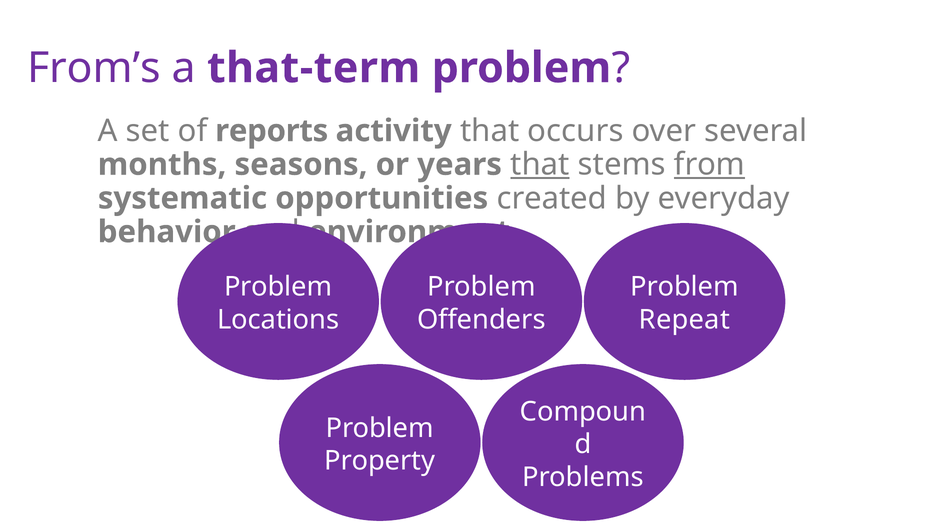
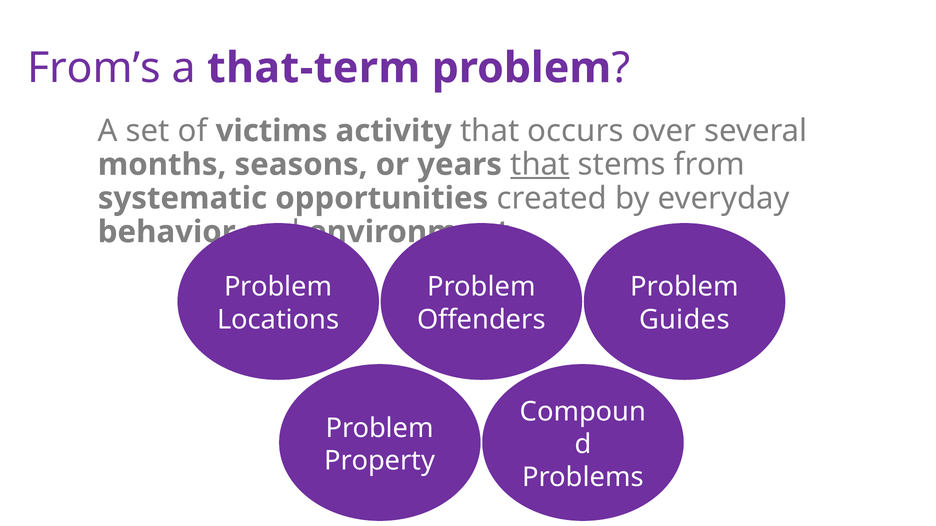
reports: reports -> victims
from underline: present -> none
Repeat: Repeat -> Guides
